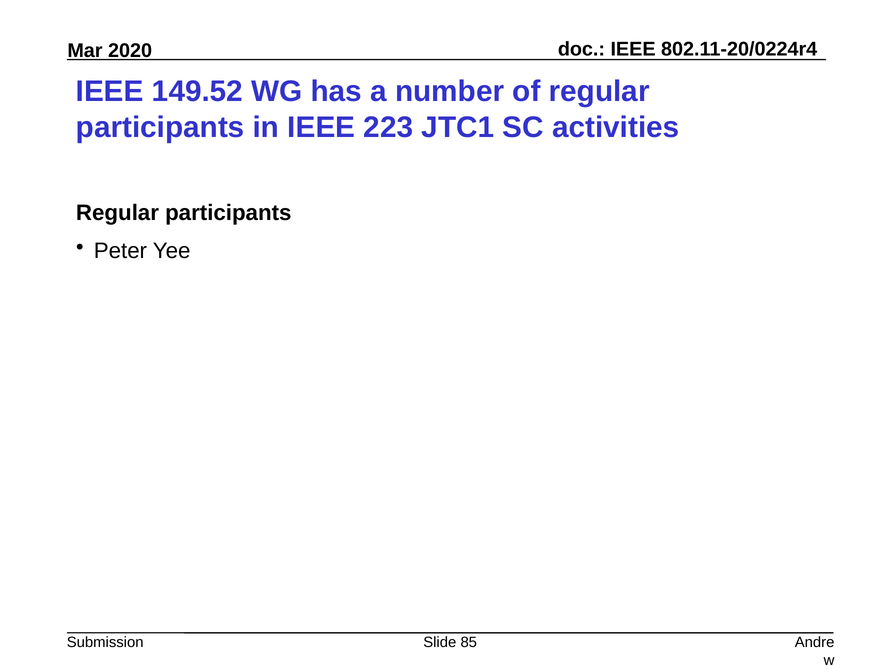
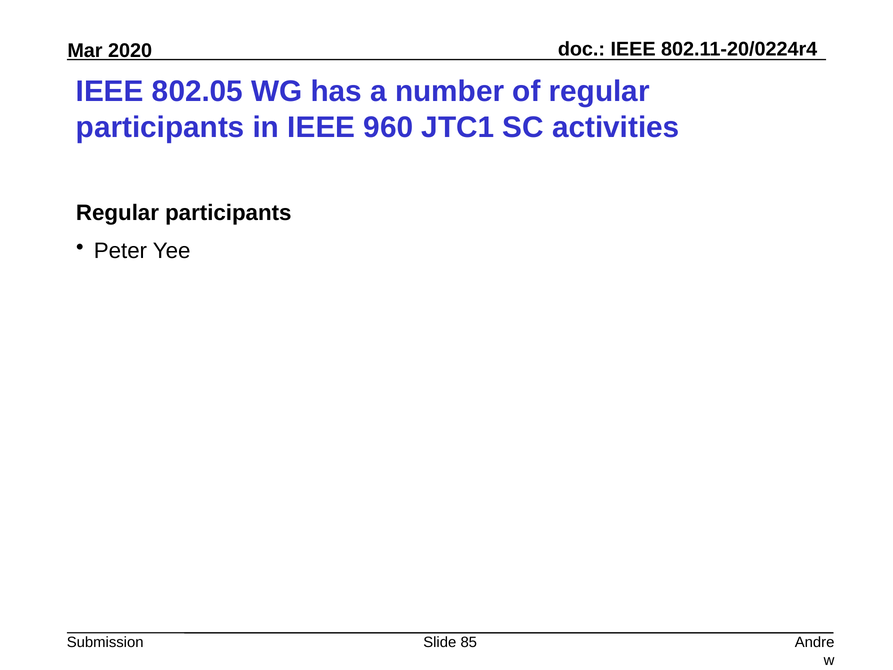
149.52: 149.52 -> 802.05
223: 223 -> 960
